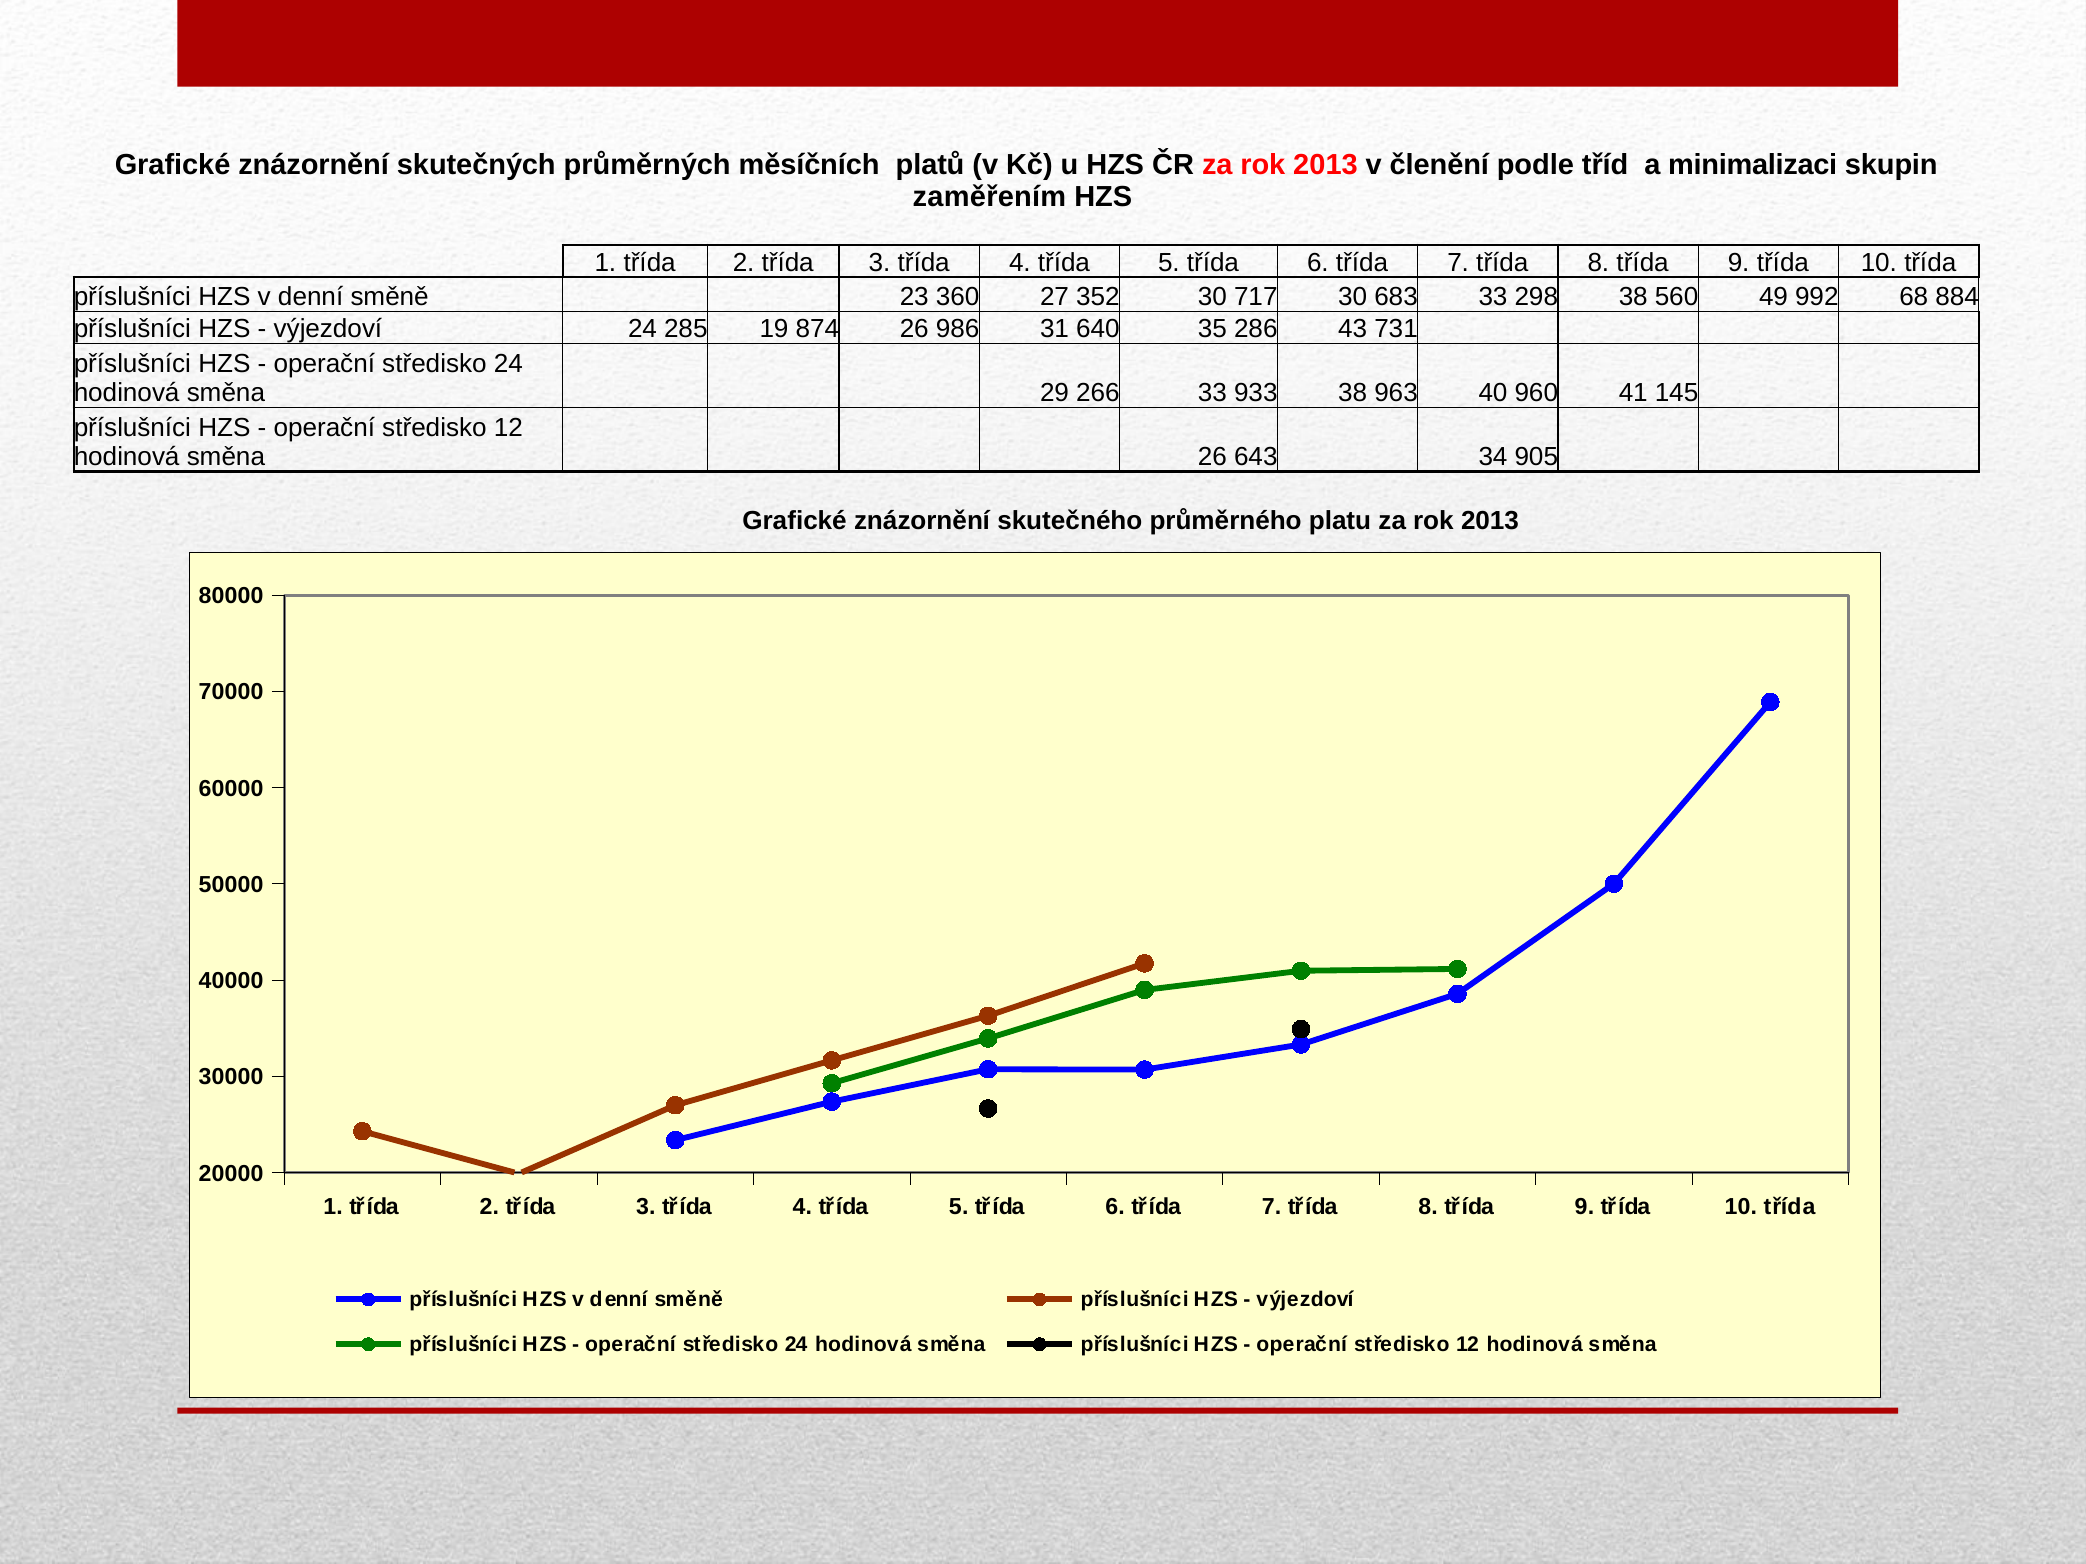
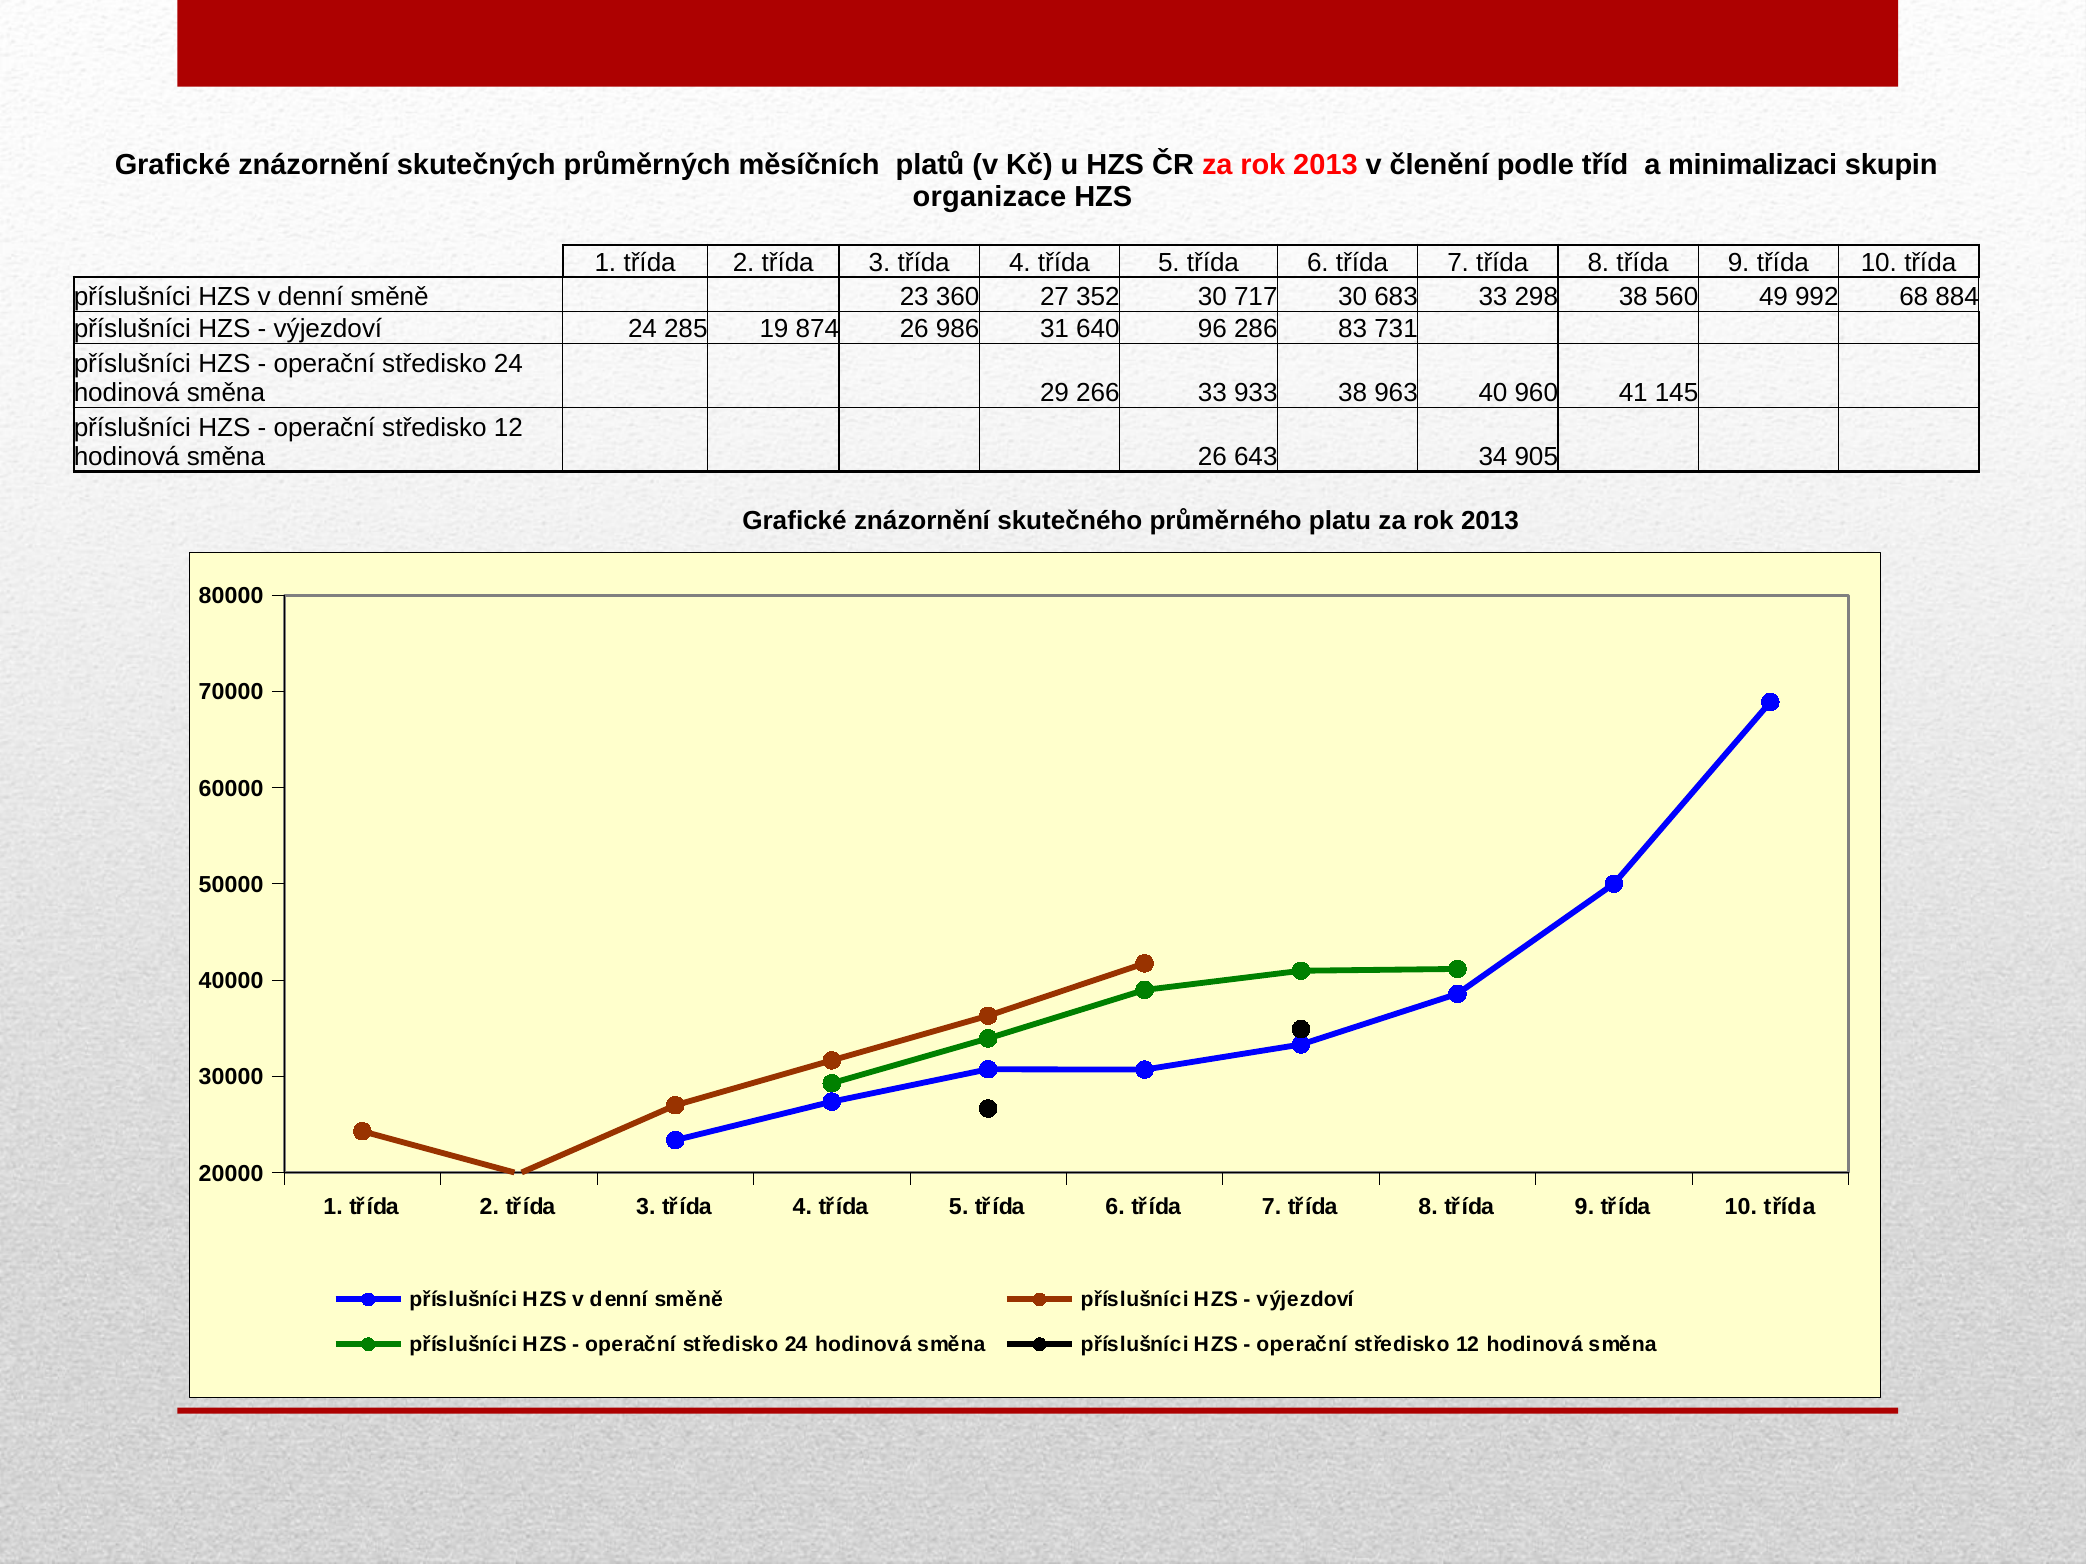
zaměřením: zaměřením -> organizace
35: 35 -> 96
43: 43 -> 83
